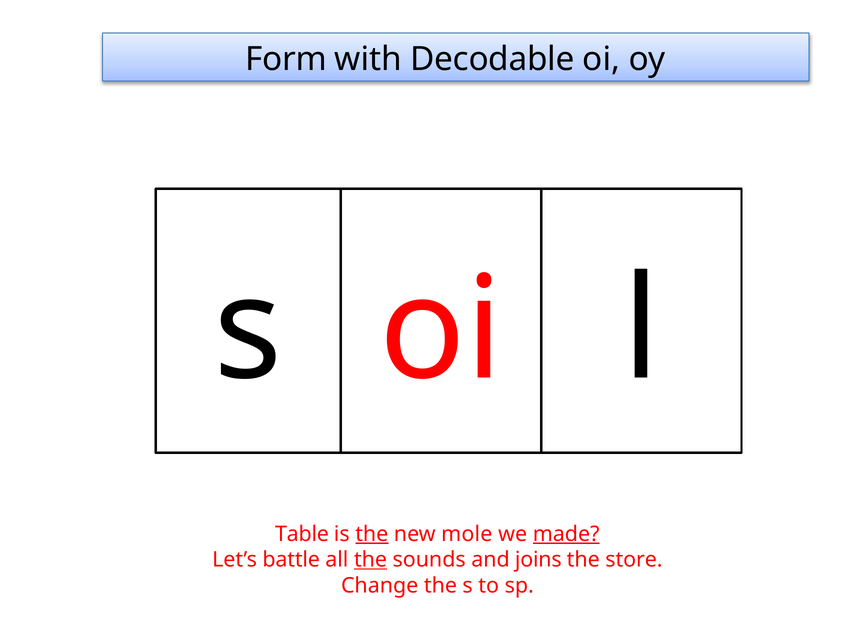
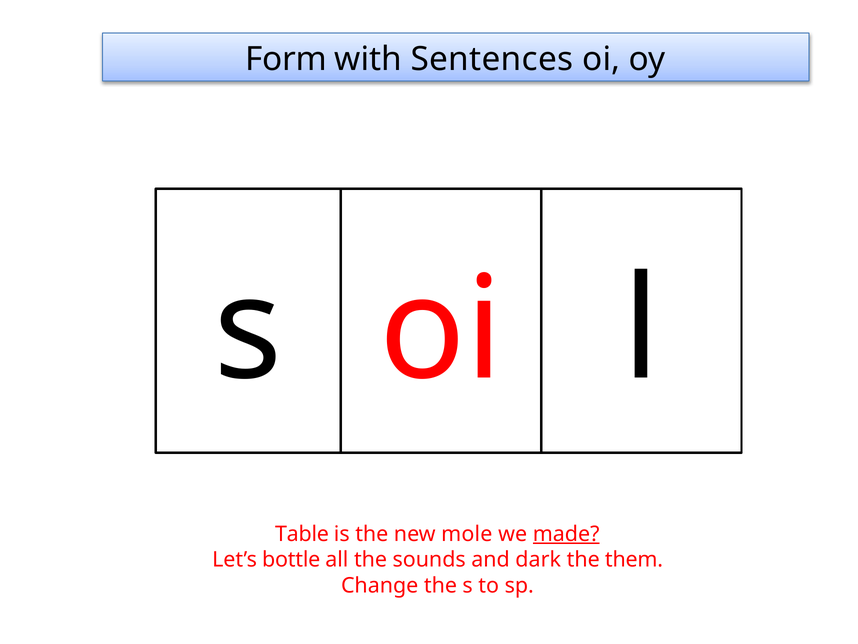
Decodable: Decodable -> Sentences
the at (372, 534) underline: present -> none
battle: battle -> bottle
the at (371, 559) underline: present -> none
joins: joins -> dark
store: store -> them
